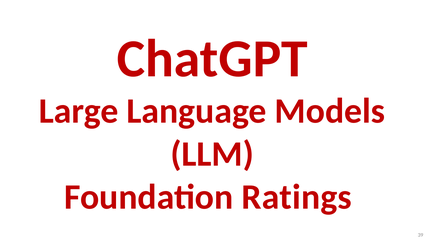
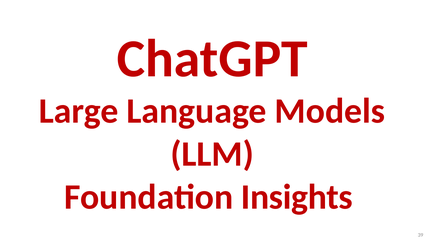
Ratings: Ratings -> Insights
